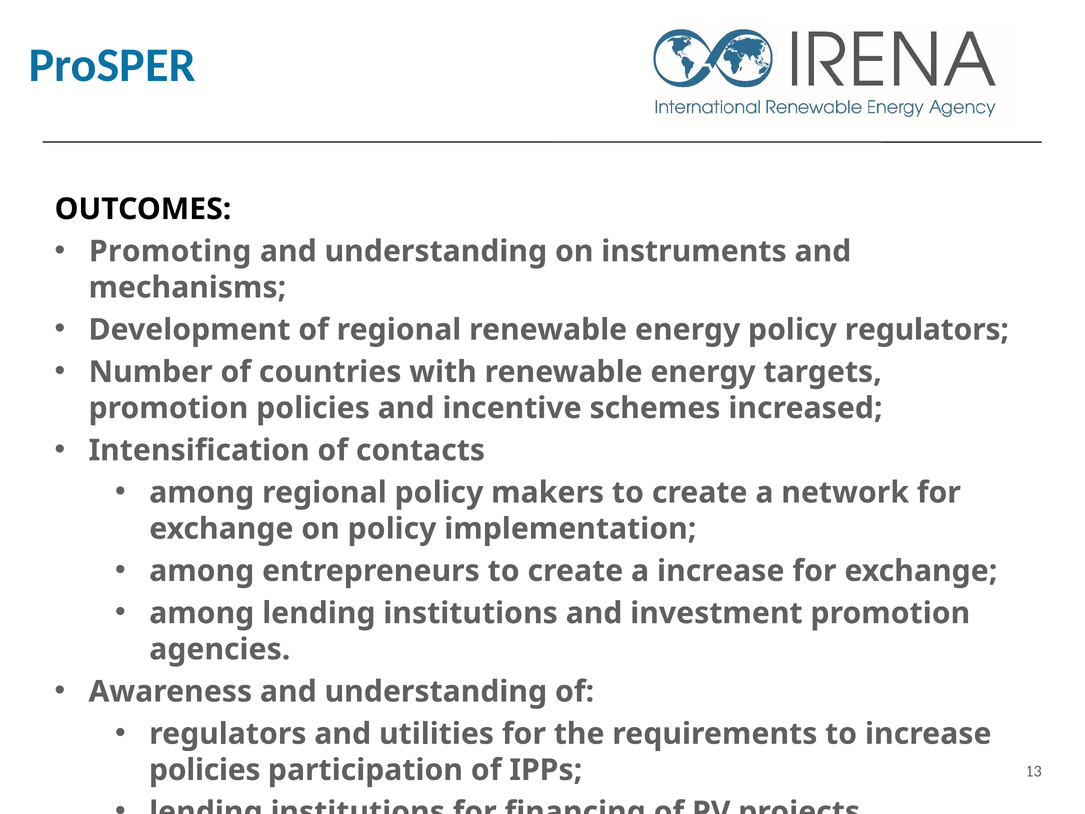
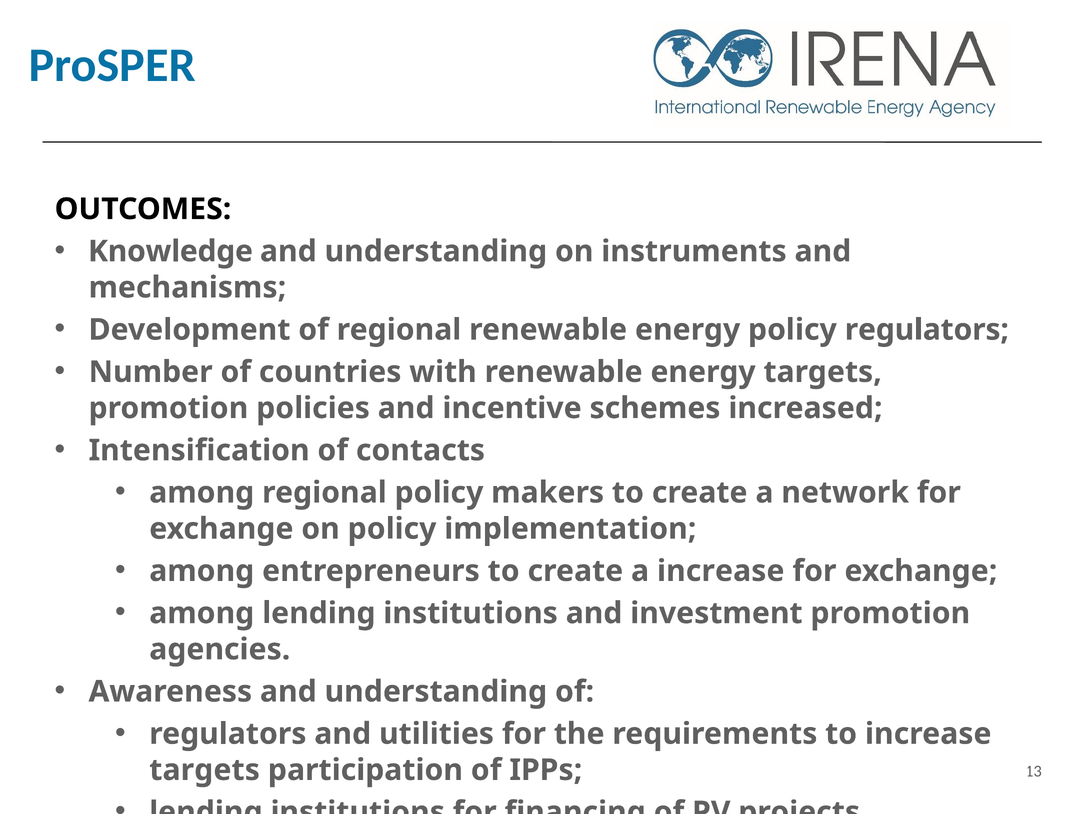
Promoting: Promoting -> Knowledge
policies at (205, 770): policies -> targets
